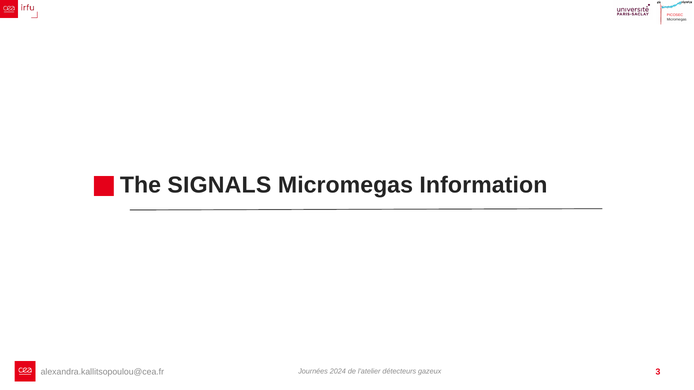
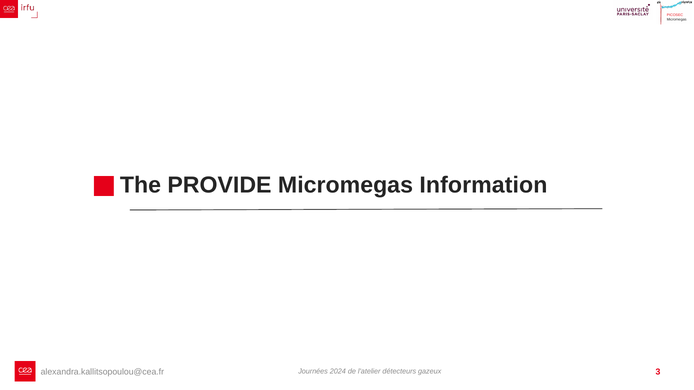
SIGNALS: SIGNALS -> PROVIDE
